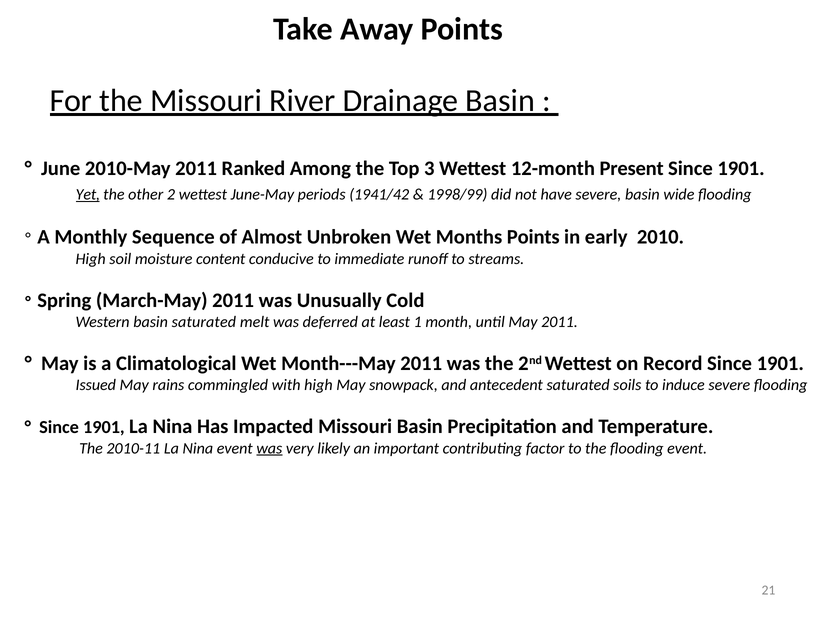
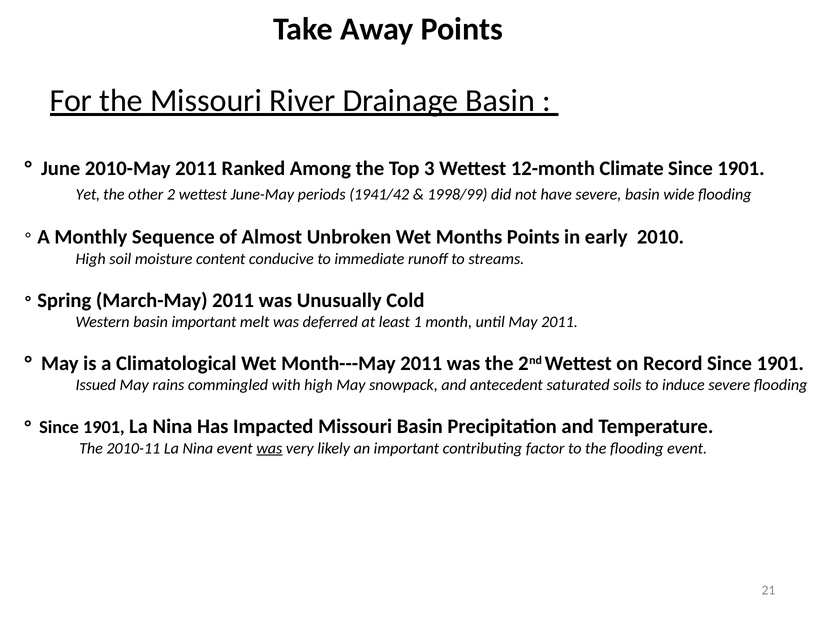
Present: Present -> Climate
Yet underline: present -> none
basin saturated: saturated -> important
